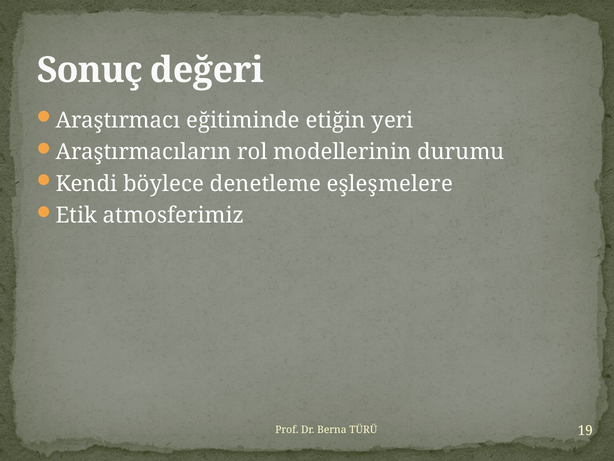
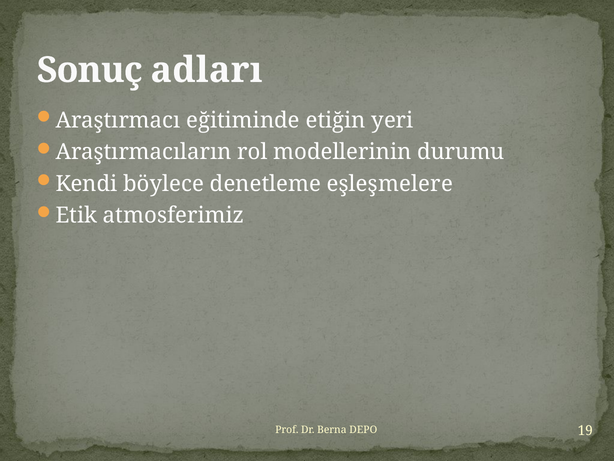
değeri: değeri -> adları
TÜRÜ: TÜRÜ -> DEPO
